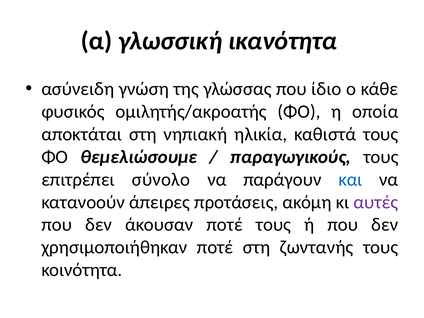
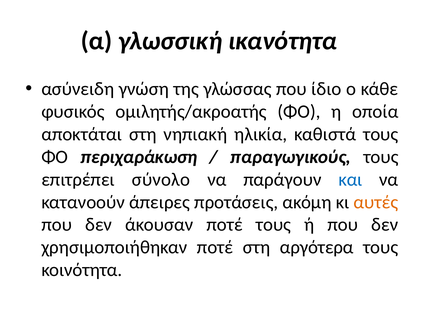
θεμελιώσουμε: θεμελιώσουμε -> περιχαράκωση
αυτές colour: purple -> orange
ζωντανής: ζωντανής -> αργότερα
